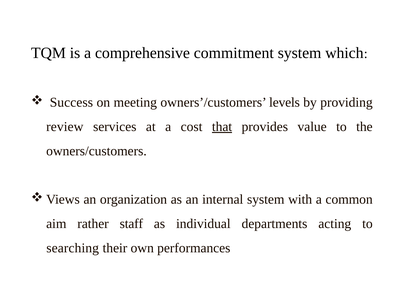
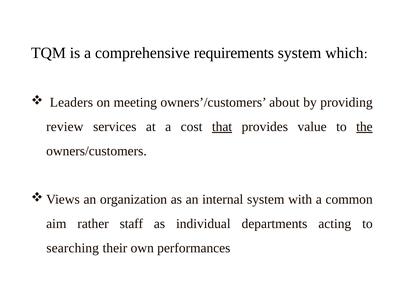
commitment: commitment -> requirements
Success: Success -> Leaders
levels: levels -> about
the underline: none -> present
